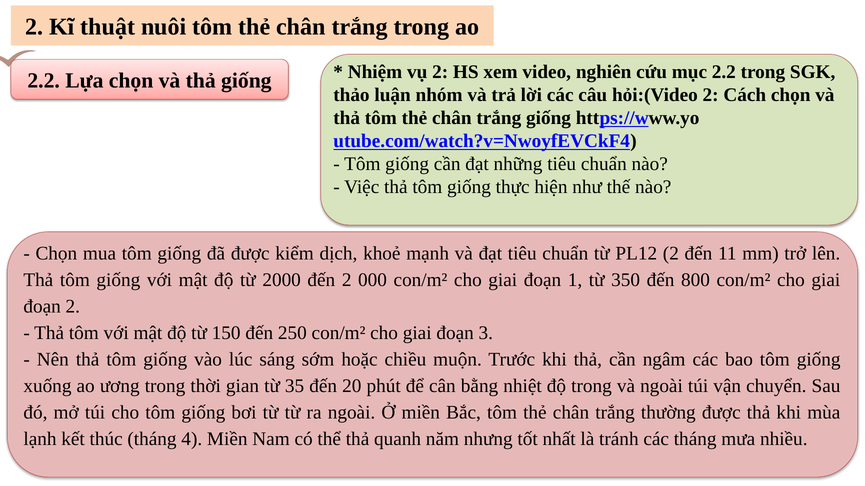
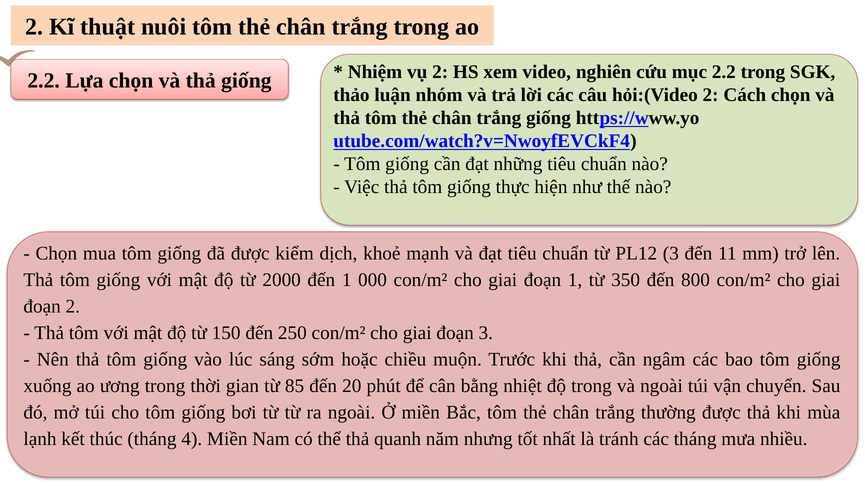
PL12 2: 2 -> 3
đến 2: 2 -> 1
35: 35 -> 85
